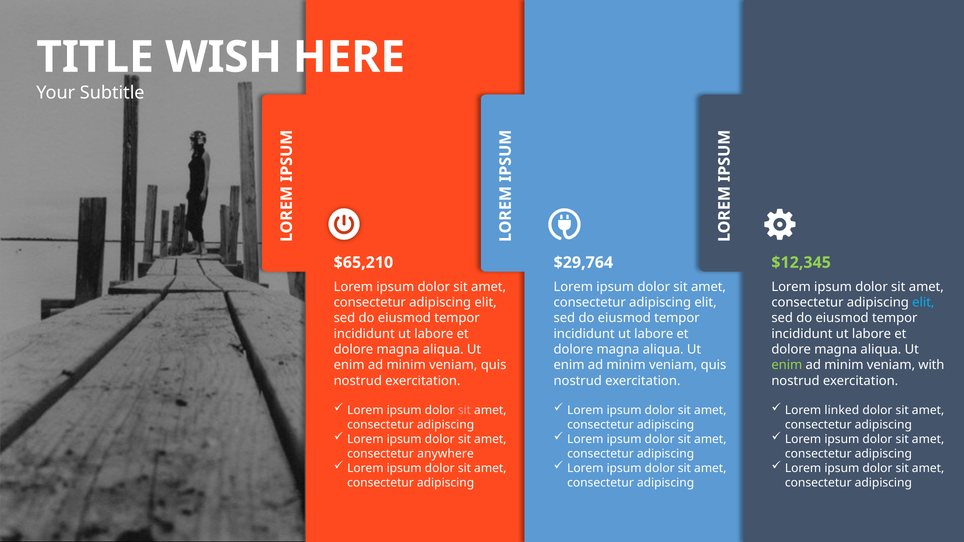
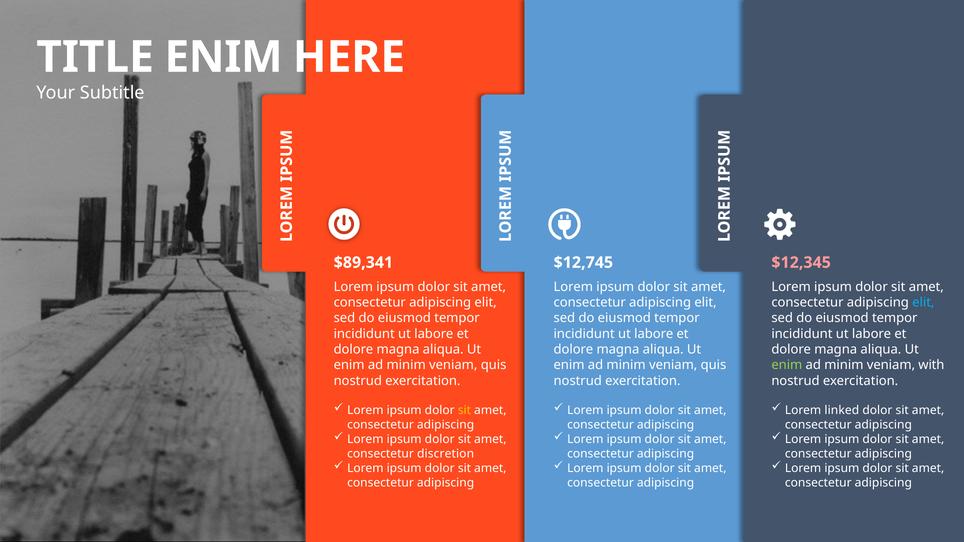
WISH at (224, 57): WISH -> ENIM
$65,210: $65,210 -> $89,341
$29,764: $29,764 -> $12,745
$12,345 colour: light green -> pink
sit at (464, 410) colour: pink -> yellow
anywhere: anywhere -> discretion
